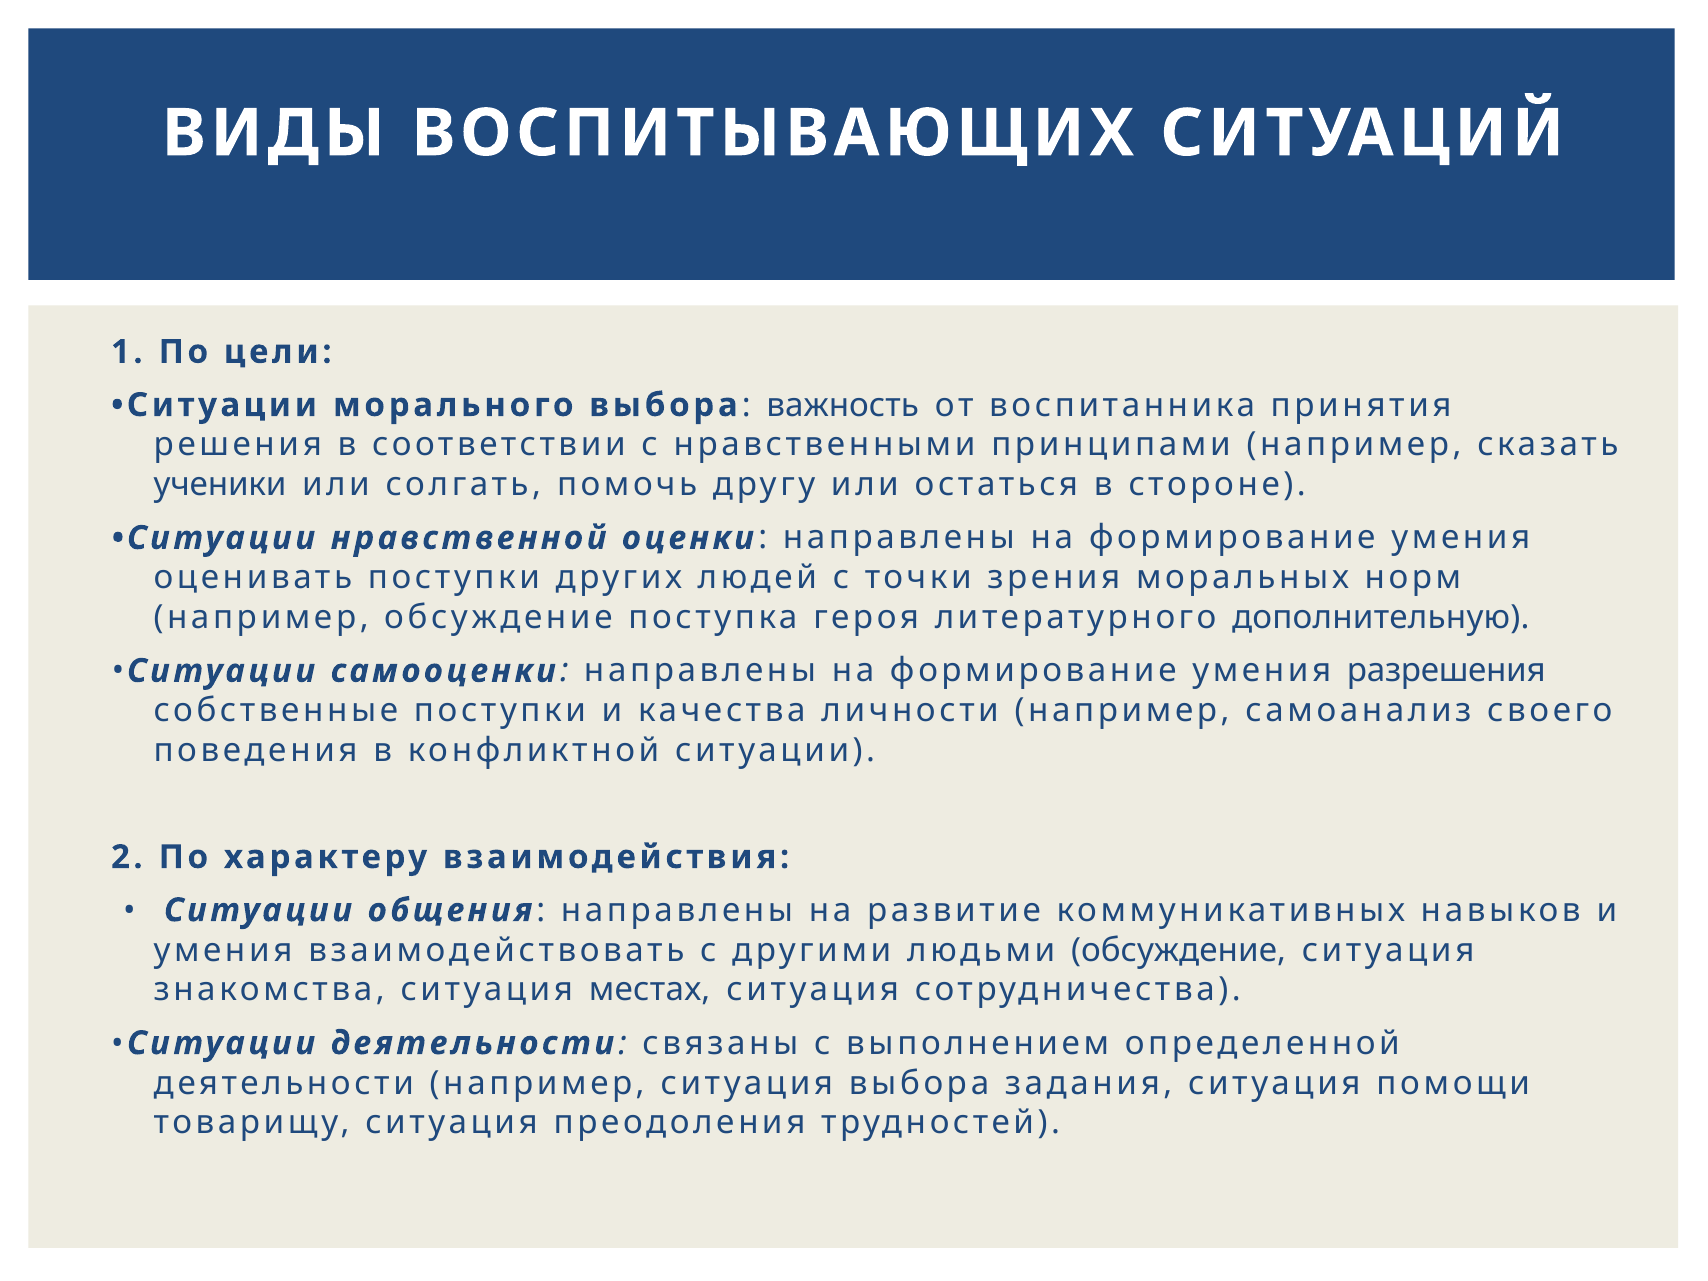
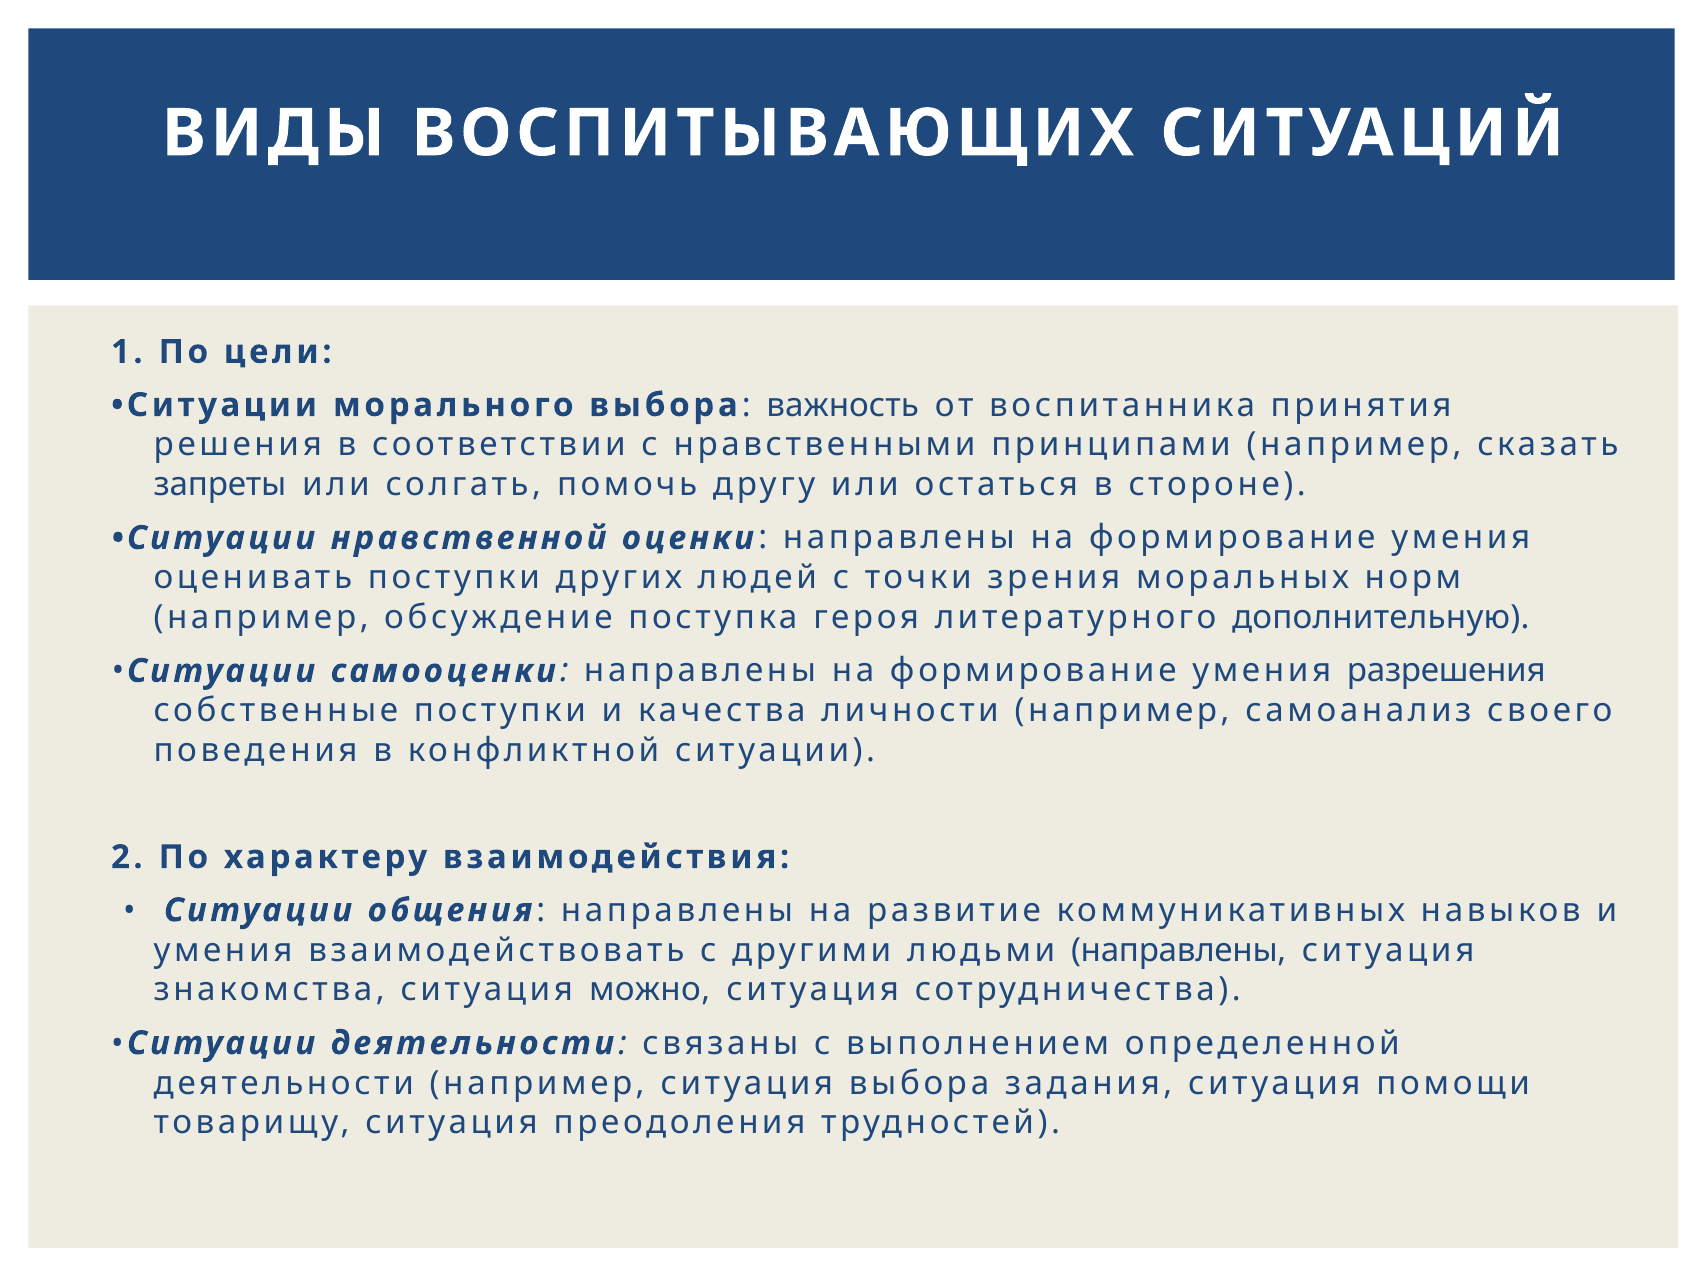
ученики: ученики -> запреты
людьми обсуждение: обсуждение -> направлены
местах: местах -> можно
